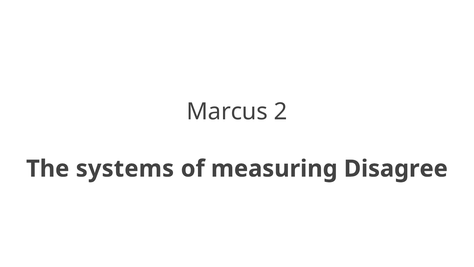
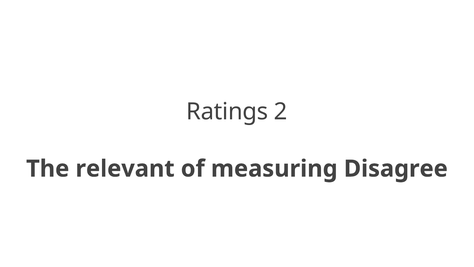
Marcus: Marcus -> Ratings
systems: systems -> relevant
